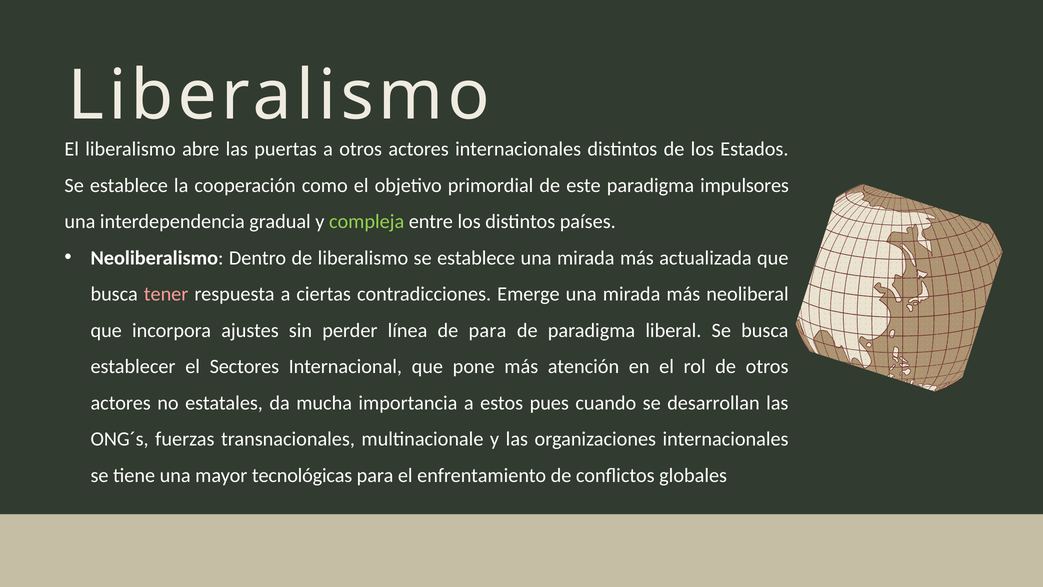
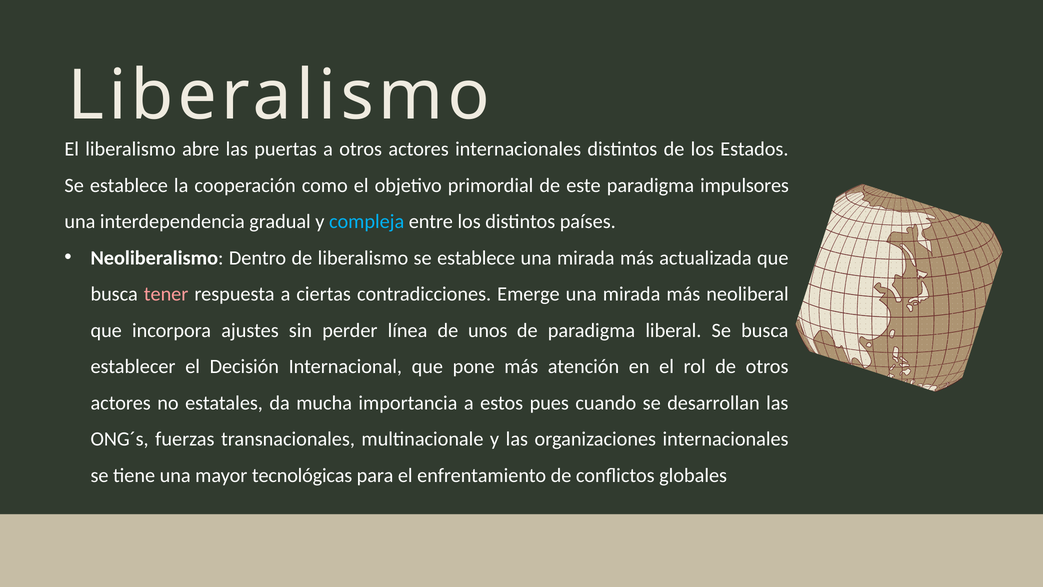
compleja colour: light green -> light blue
de para: para -> unos
Sectores: Sectores -> Decisión
